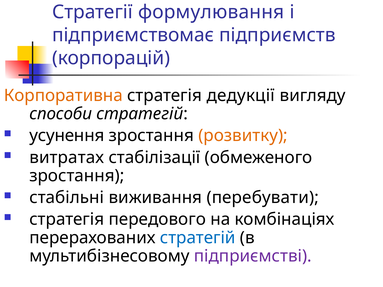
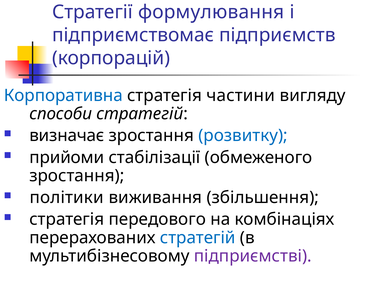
Корпоративна colour: orange -> blue
дедукції: дедукції -> частини
усунення: усунення -> визначає
розвитку colour: orange -> blue
витратах: витратах -> прийоми
стабільні: стабільні -> політики
перебувати: перебувати -> збільшення
